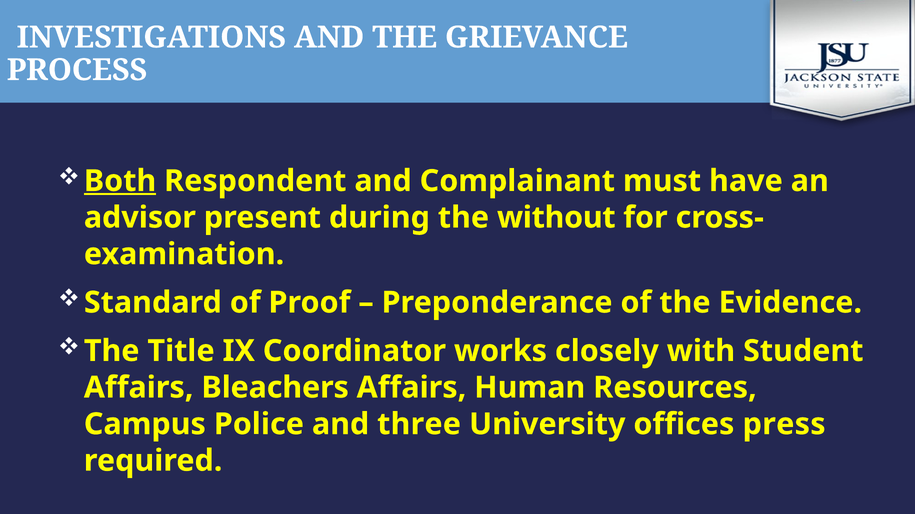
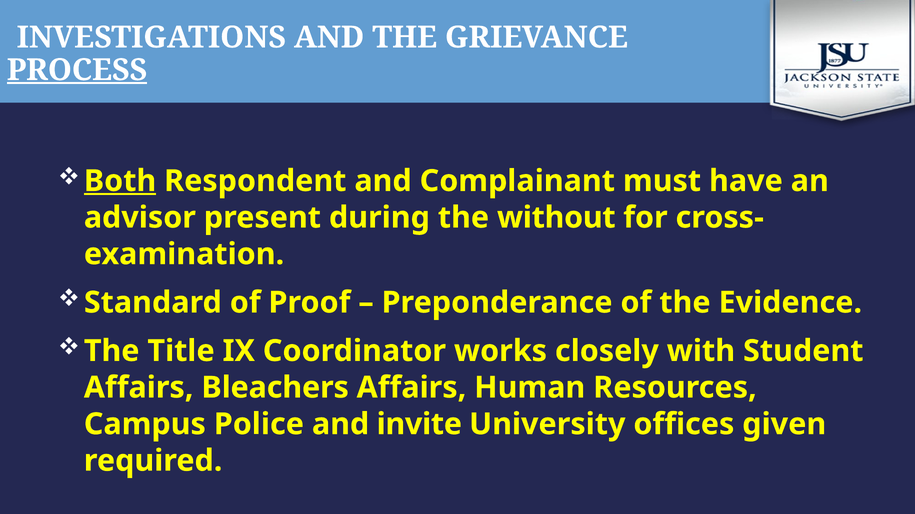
PROCESS underline: none -> present
three: three -> invite
press: press -> given
